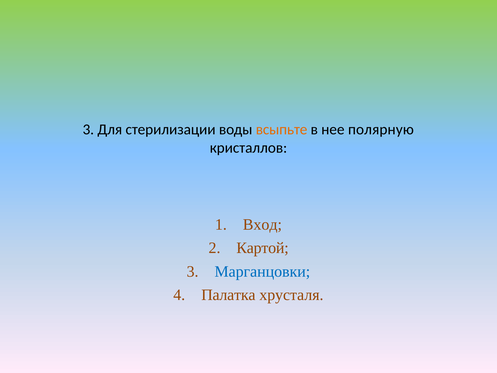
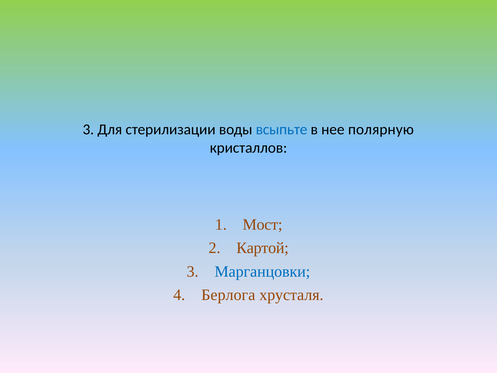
всыпьте colour: orange -> blue
Вход: Вход -> Мост
Палатка: Палатка -> Берлога
